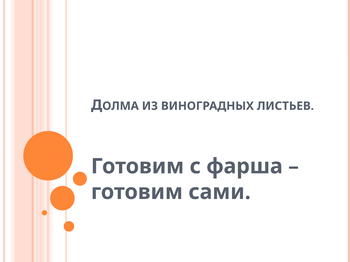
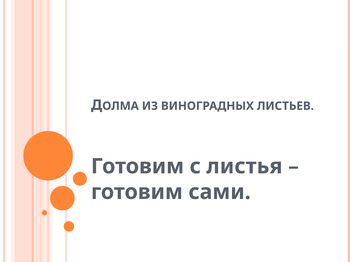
фарша: фарша -> листья
